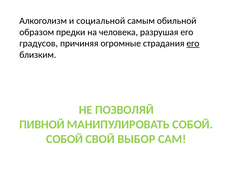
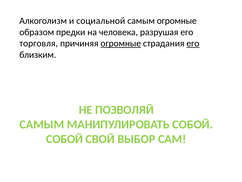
самым обильной: обильной -> огромные
градусов: градусов -> торговля
огромные at (121, 43) underline: none -> present
ПИВНОЙ at (42, 124): ПИВНОЙ -> САМЫМ
